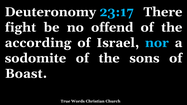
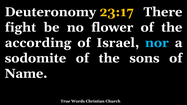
23:17 colour: light blue -> yellow
offend: offend -> flower
Boast: Boast -> Name
